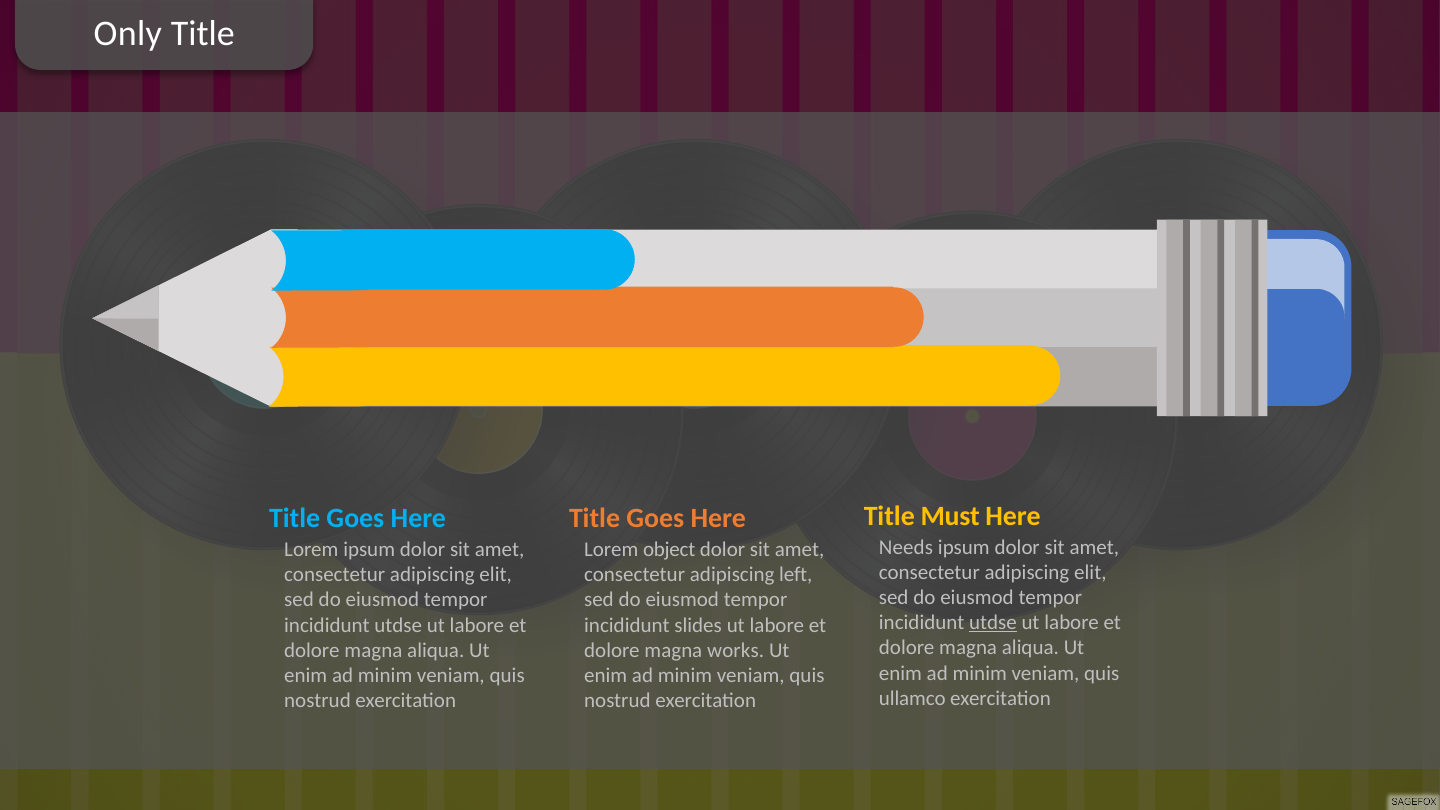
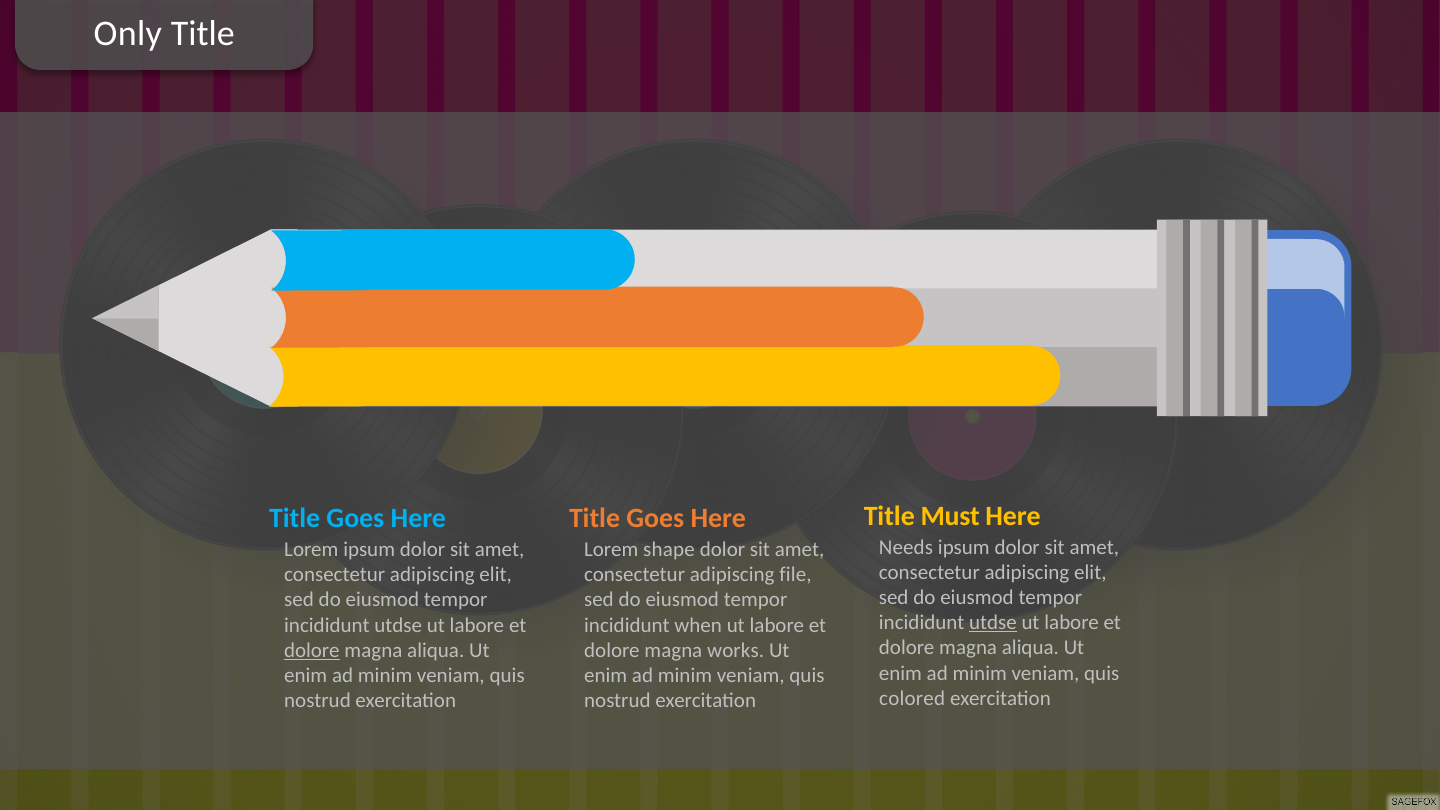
object: object -> shape
left: left -> file
slides: slides -> when
dolore at (312, 650) underline: none -> present
ullamco: ullamco -> colored
